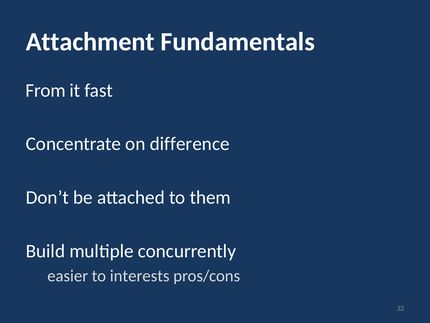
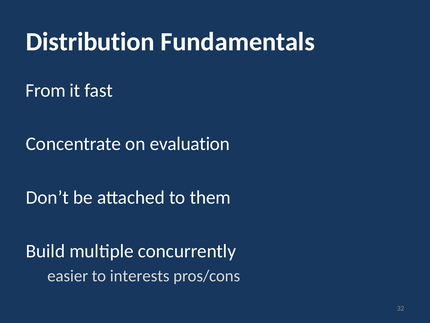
Attachment: Attachment -> Distribution
difference: difference -> evaluation
